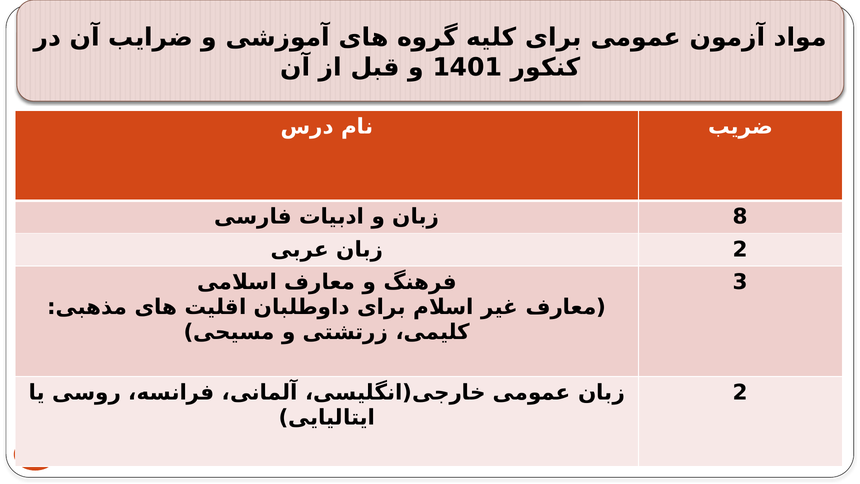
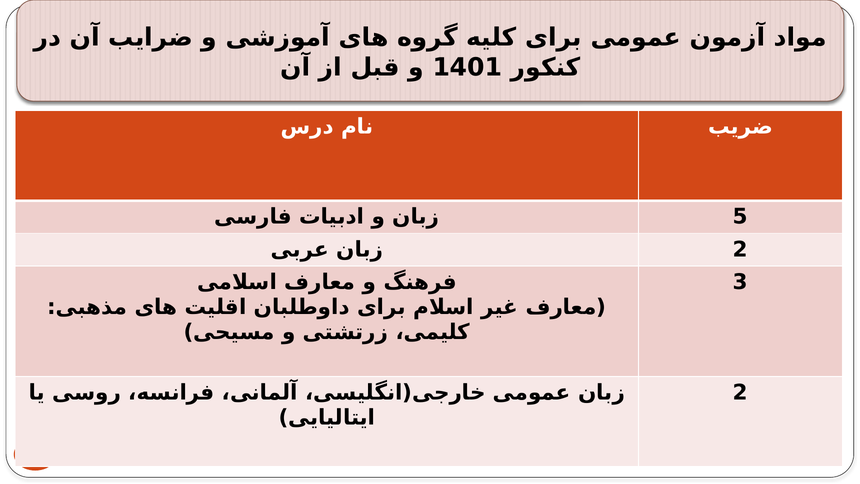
8: 8 -> 5
